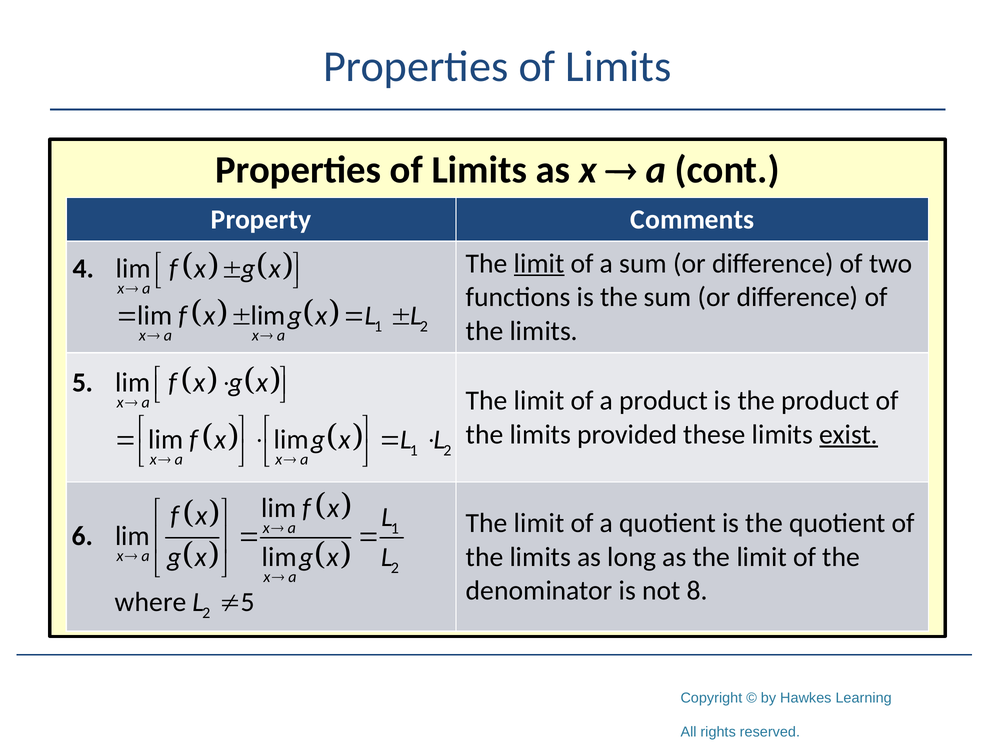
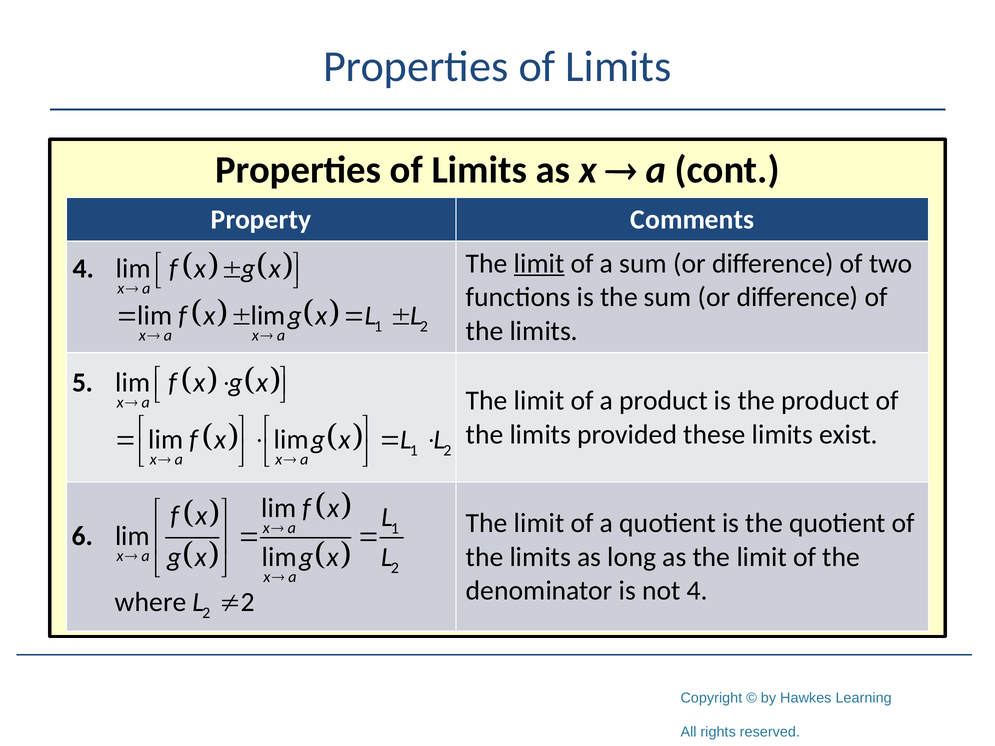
exist underline: present -> none
not 8: 8 -> 4
5 at (248, 602): 5 -> 2
